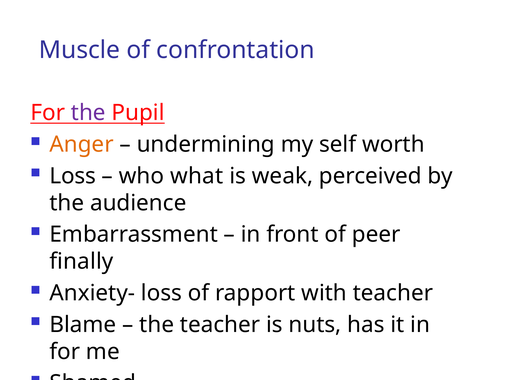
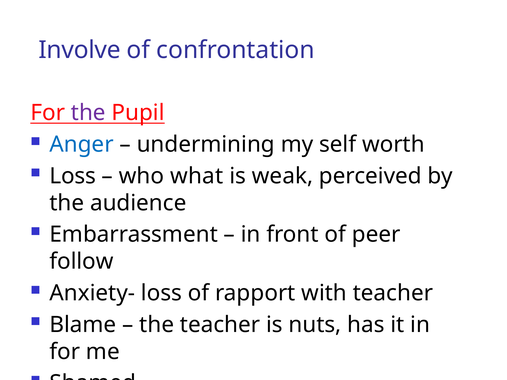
Muscle: Muscle -> Involve
Anger colour: orange -> blue
finally: finally -> follow
